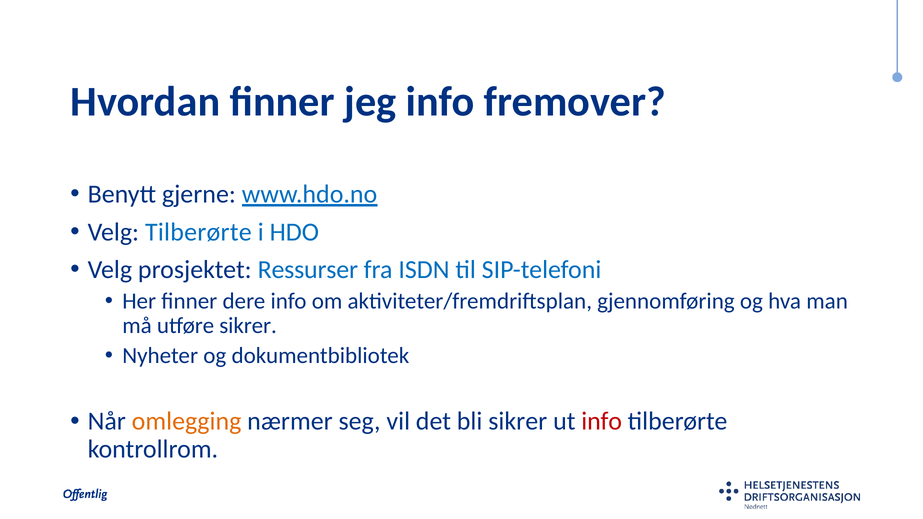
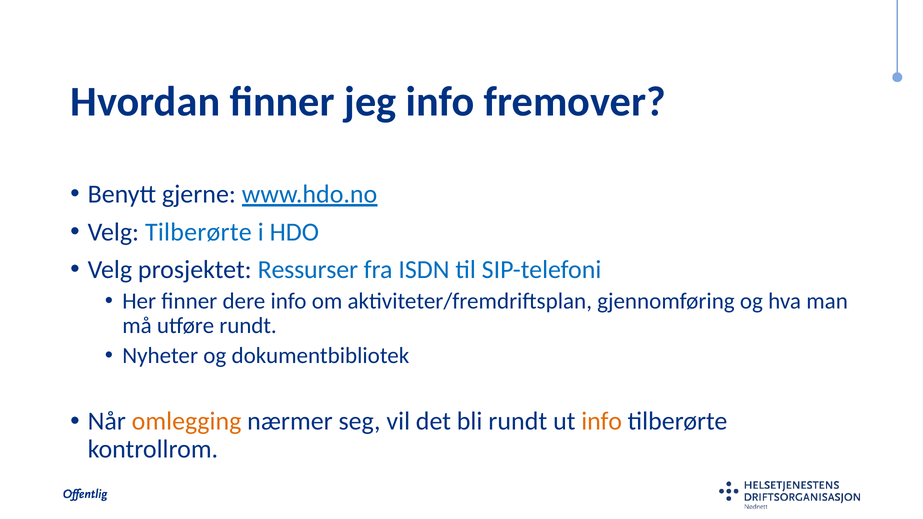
utføre sikrer: sikrer -> rundt
bli sikrer: sikrer -> rundt
info at (602, 421) colour: red -> orange
